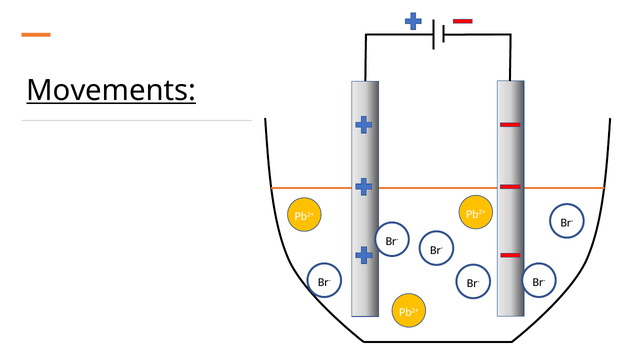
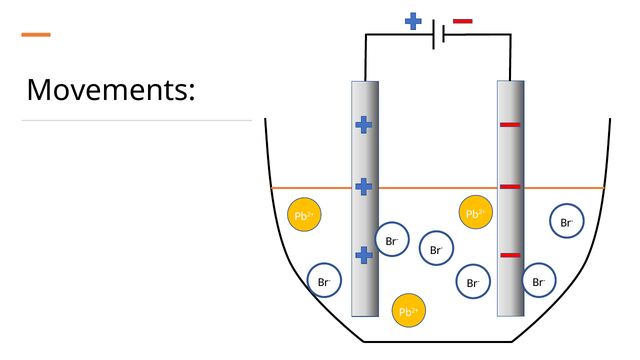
Movements underline: present -> none
